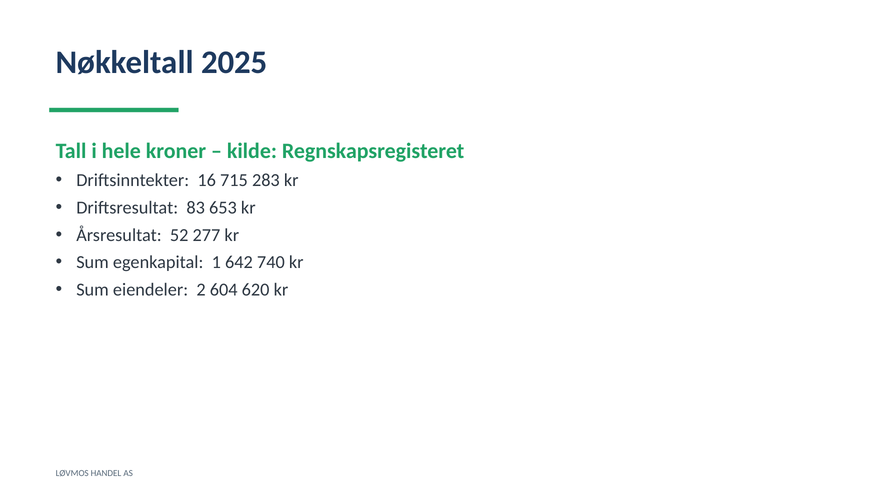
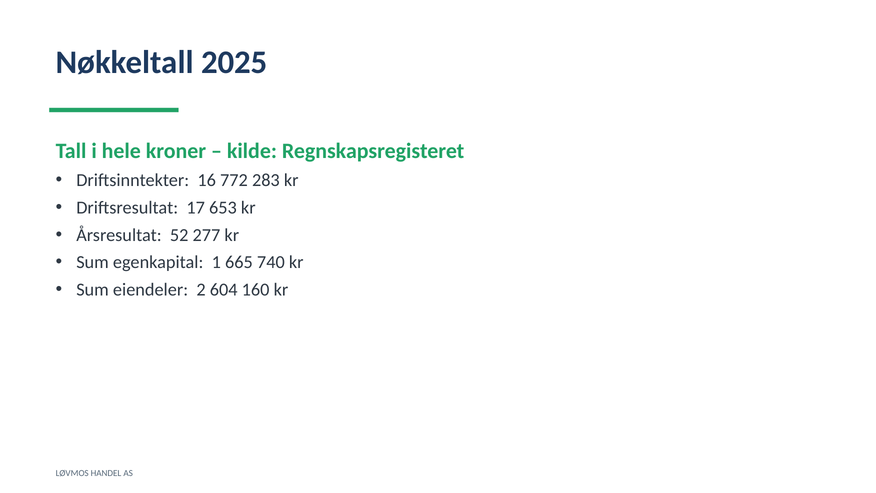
715: 715 -> 772
83: 83 -> 17
642: 642 -> 665
620: 620 -> 160
